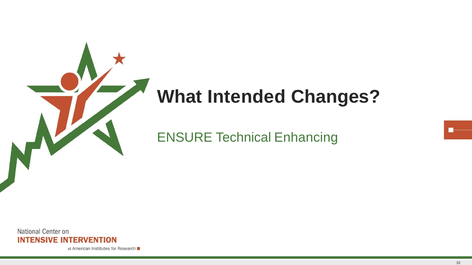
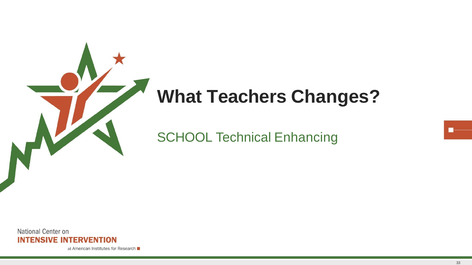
Intended: Intended -> Teachers
ENSURE: ENSURE -> SCHOOL
